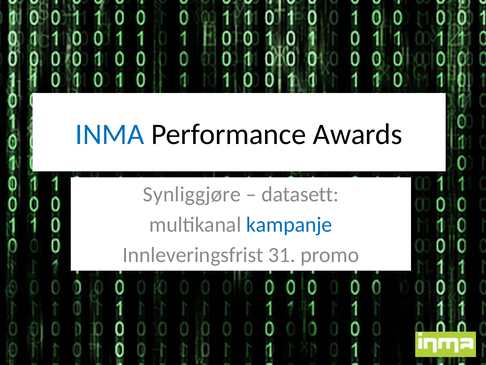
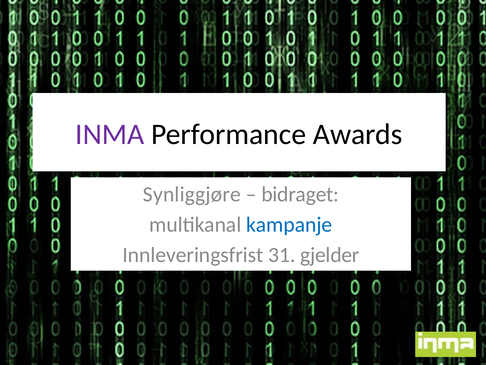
INMA colour: blue -> purple
datasett: datasett -> bidraget
promo: promo -> gjelder
